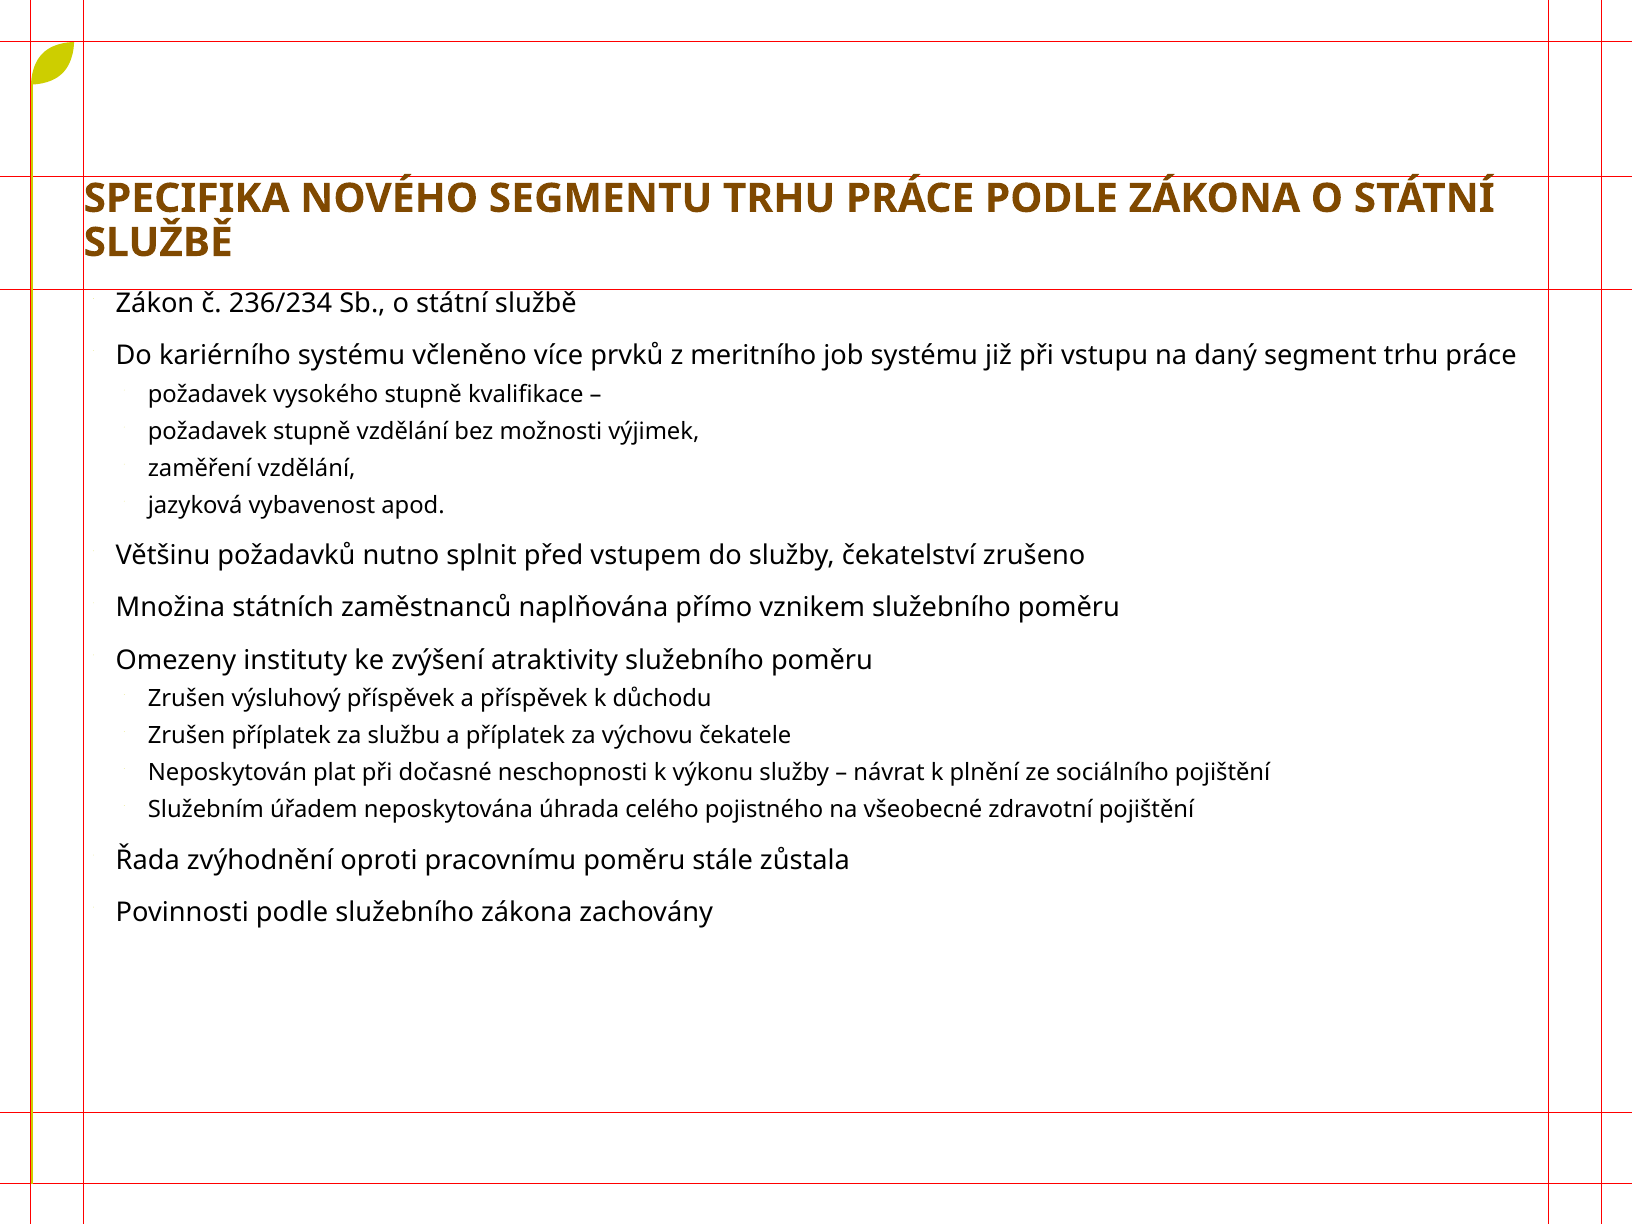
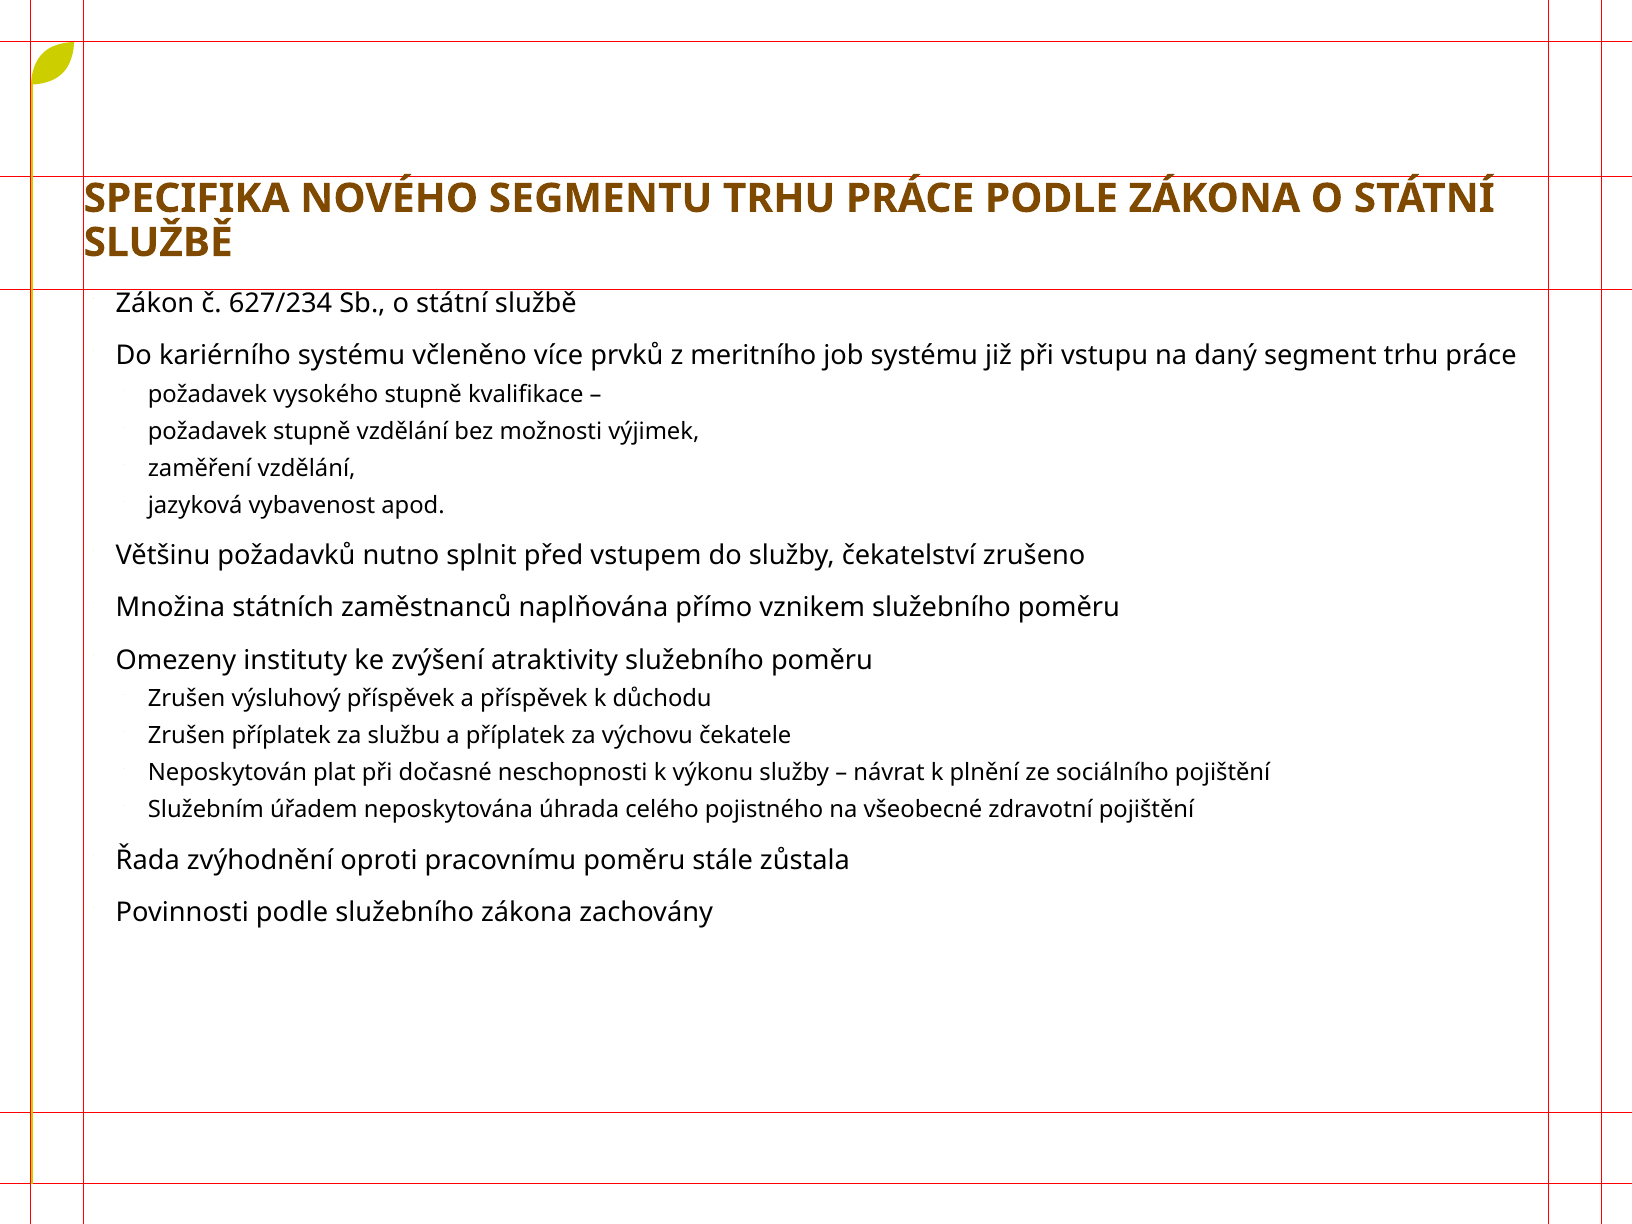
236/234: 236/234 -> 627/234
